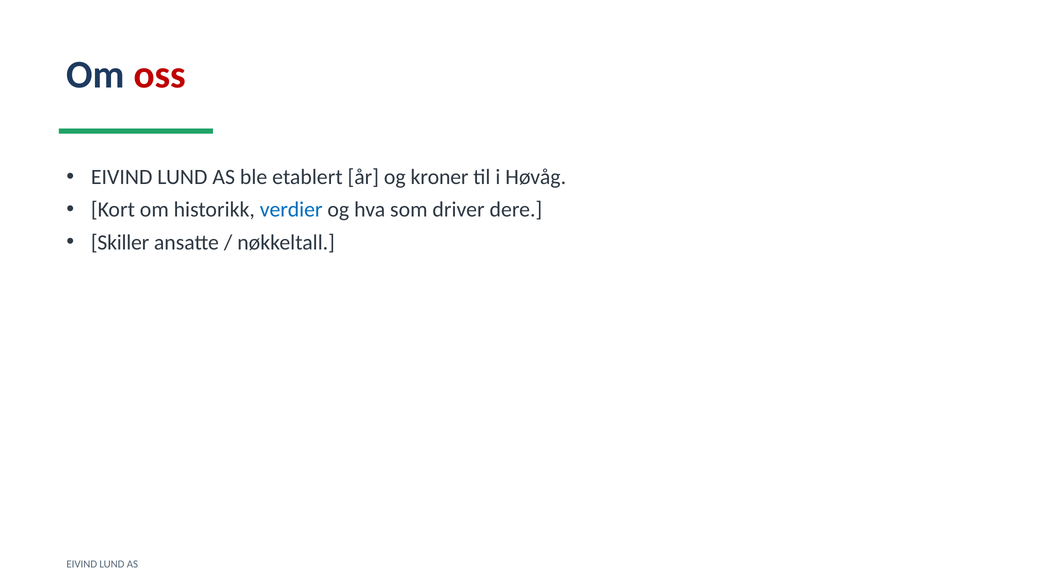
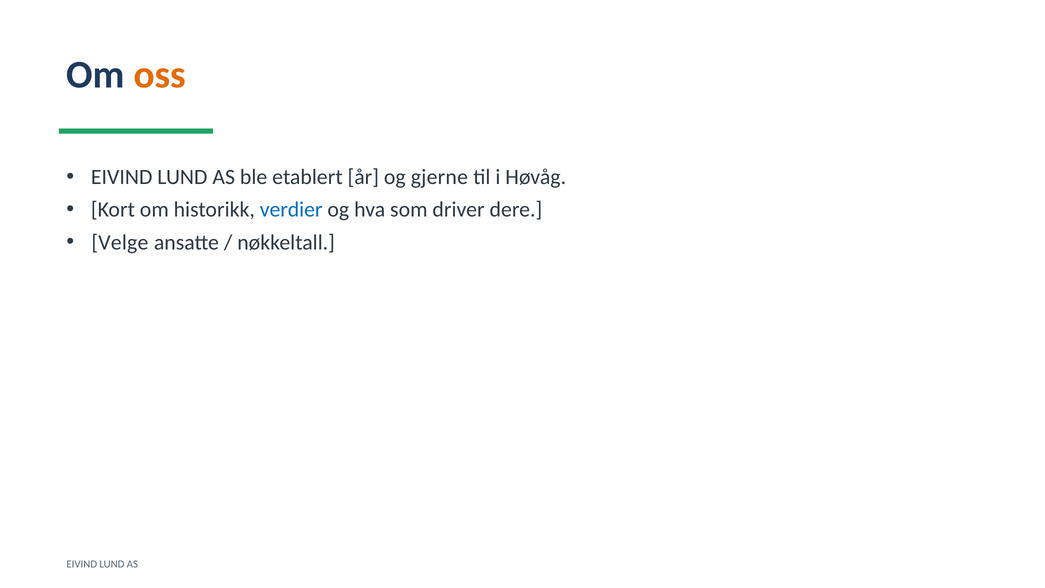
oss colour: red -> orange
kroner: kroner -> gjerne
Skiller: Skiller -> Velge
